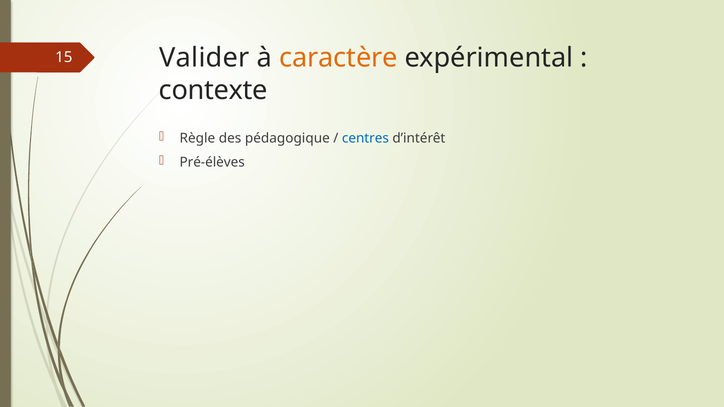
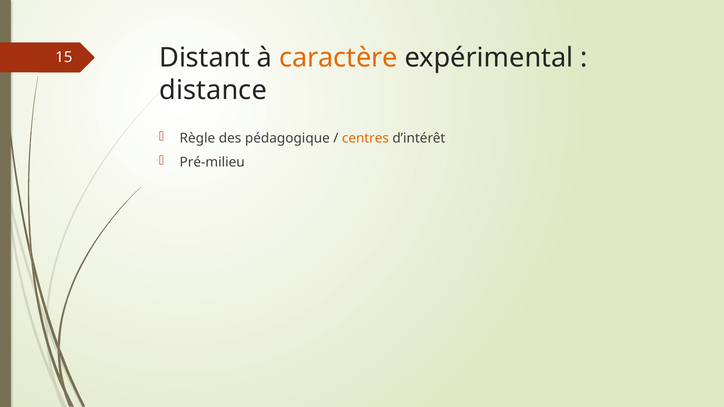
Valider: Valider -> Distant
contexte: contexte -> distance
centres colour: blue -> orange
Pré-élèves: Pré-élèves -> Pré-milieu
